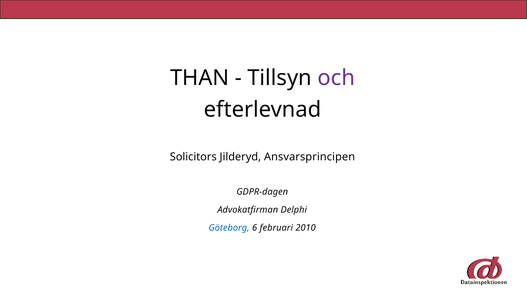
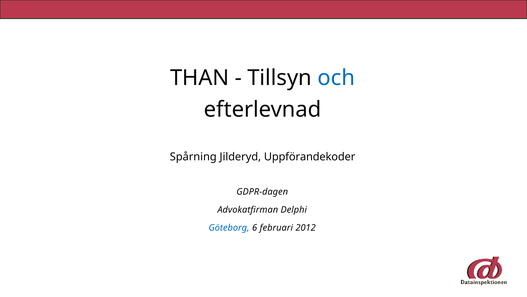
och colour: purple -> blue
Solicitors: Solicitors -> Spårning
Ansvarsprincipen: Ansvarsprincipen -> Uppförandekoder
2010: 2010 -> 2012
